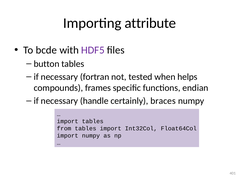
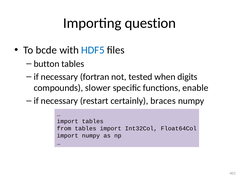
attribute: attribute -> question
HDF5 colour: purple -> blue
helps: helps -> digits
frames: frames -> slower
endian: endian -> enable
handle: handle -> restart
